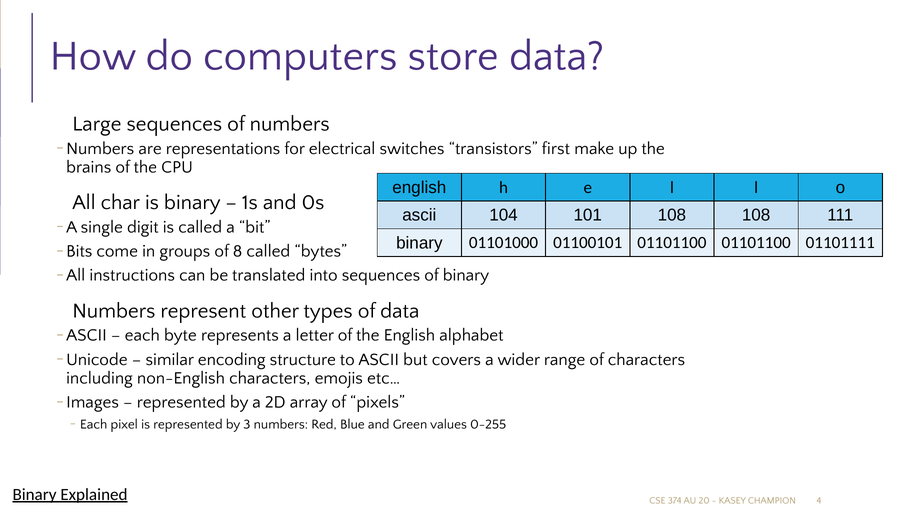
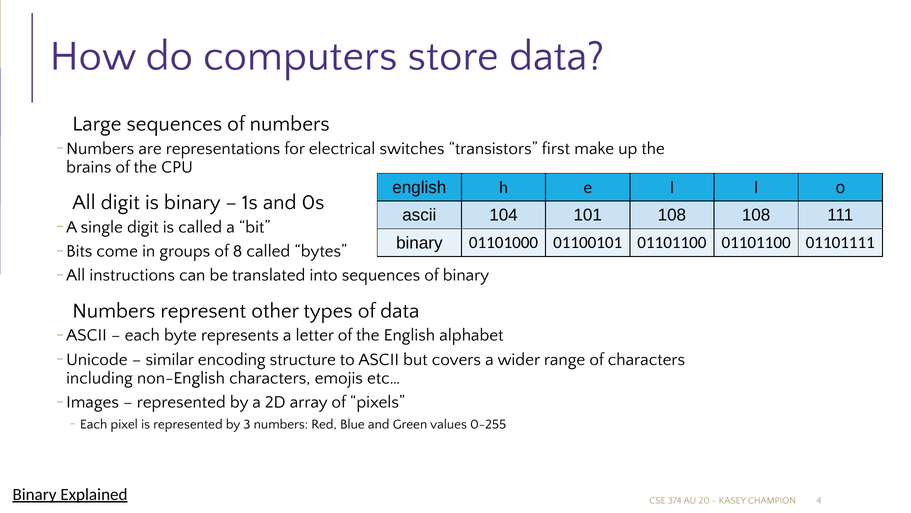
char at (120, 202): char -> digit
